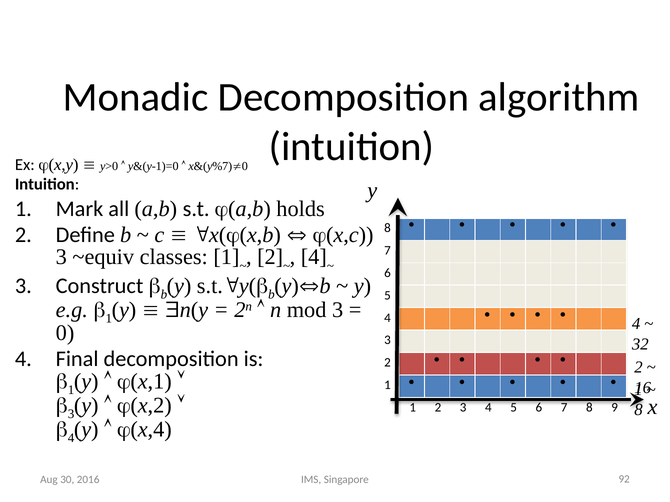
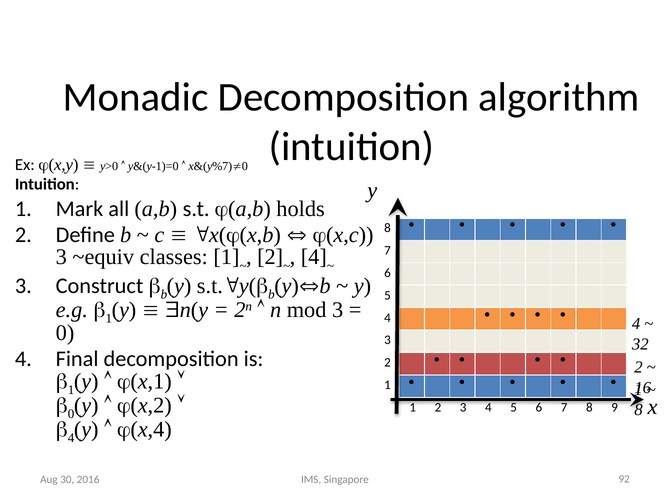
3 at (71, 414): 3 -> 0
